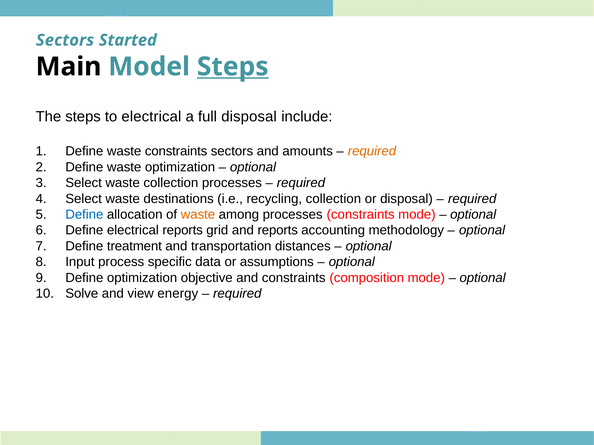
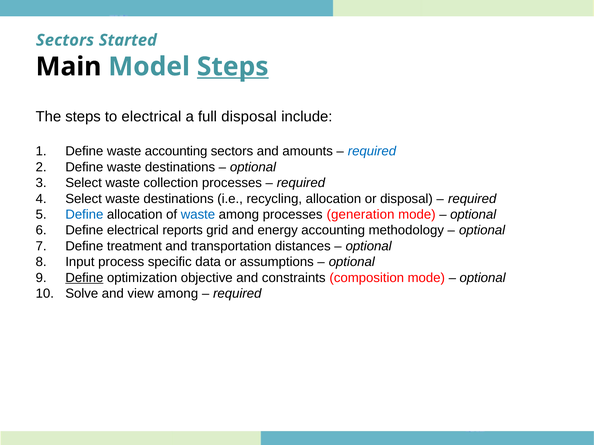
waste constraints: constraints -> accounting
required at (372, 151) colour: orange -> blue
Define waste optimization: optimization -> destinations
recycling collection: collection -> allocation
waste at (198, 215) colour: orange -> blue
processes constraints: constraints -> generation
and reports: reports -> energy
Define at (84, 278) underline: none -> present
view energy: energy -> among
